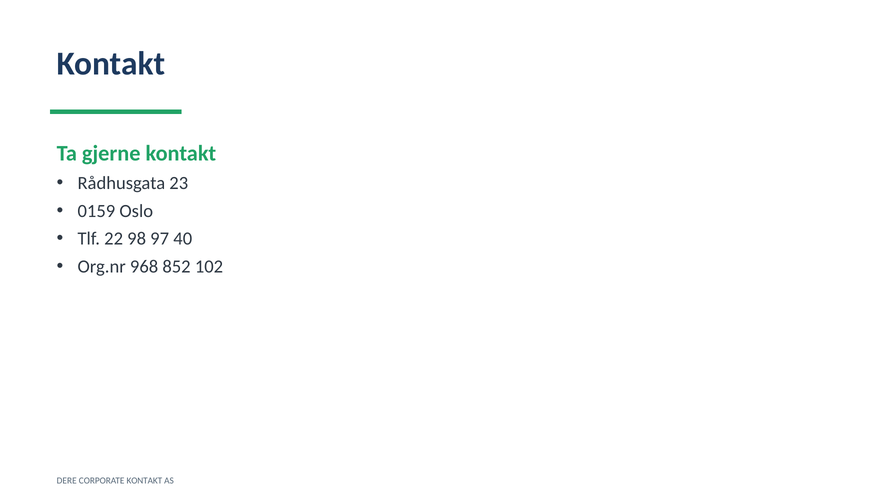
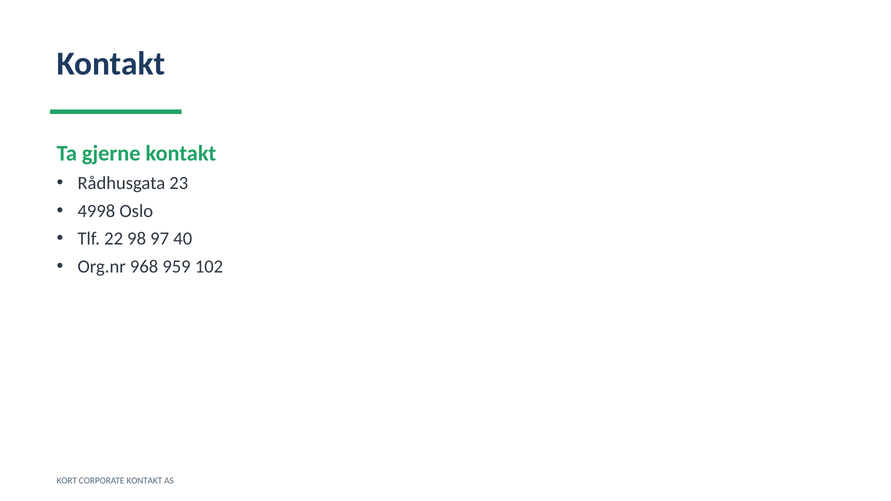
0159: 0159 -> 4998
852: 852 -> 959
DERE: DERE -> KORT
